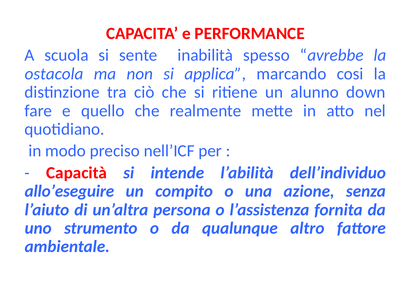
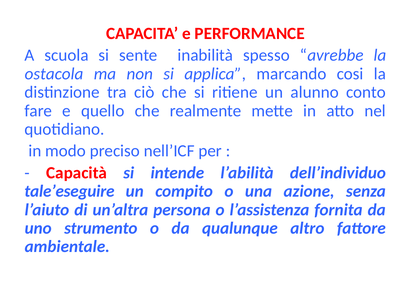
down: down -> conto
allo’eseguire: allo’eseguire -> tale’eseguire
